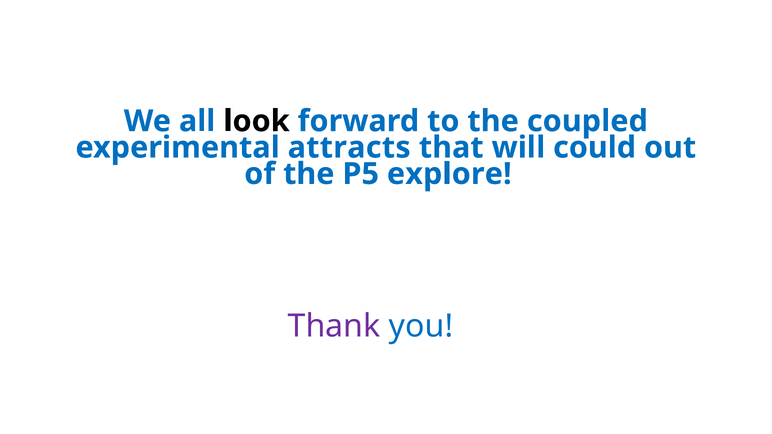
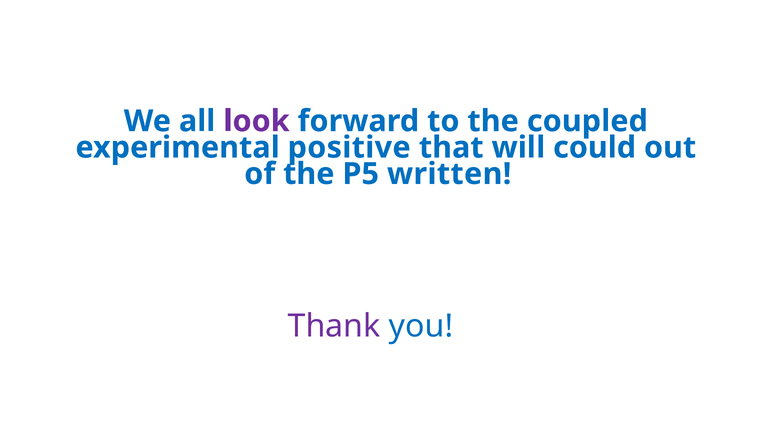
look colour: black -> purple
attracts: attracts -> positive
explore: explore -> written
